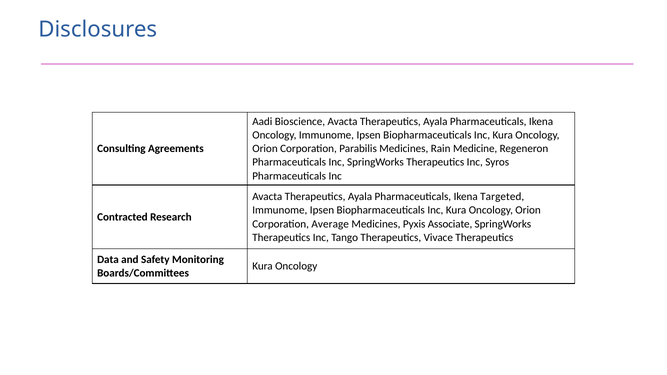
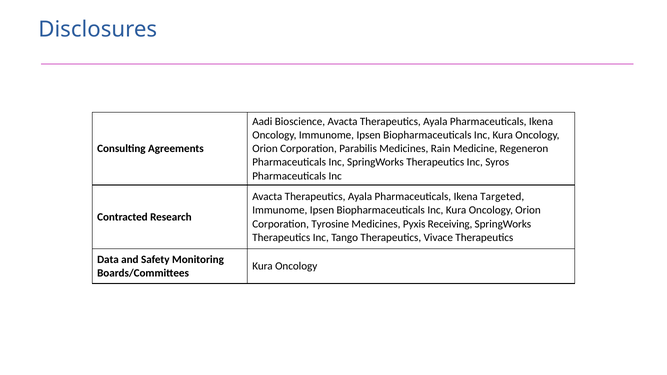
Average: Average -> Tyrosine
Associate: Associate -> Receiving
